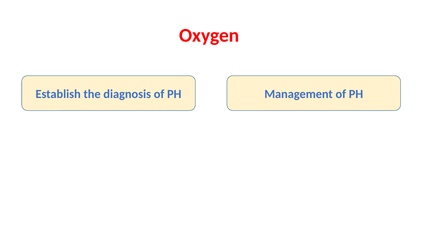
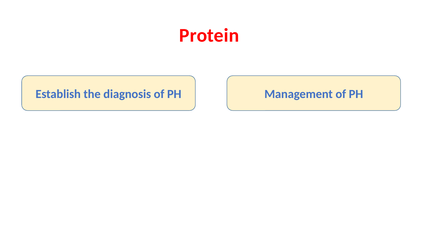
Oxygen: Oxygen -> Protein
